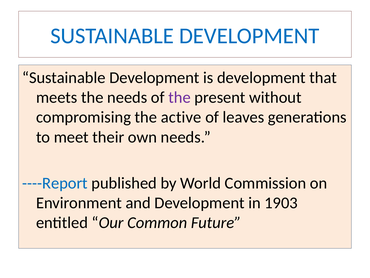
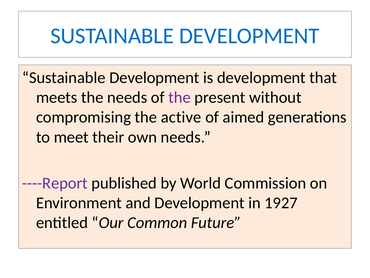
leaves: leaves -> aimed
----Report colour: blue -> purple
1903: 1903 -> 1927
